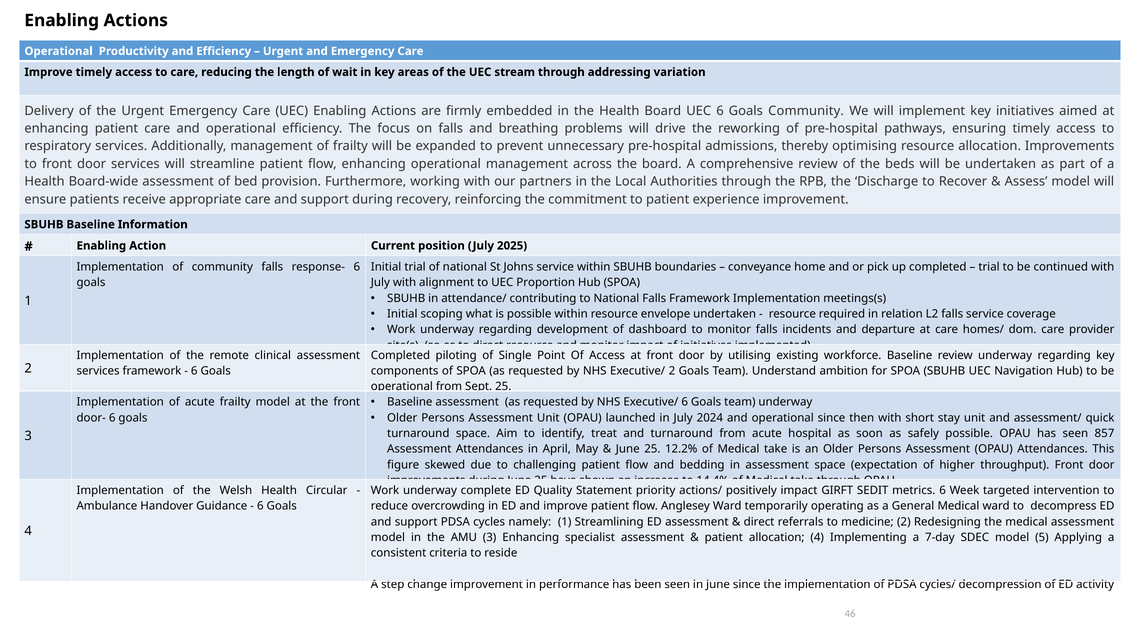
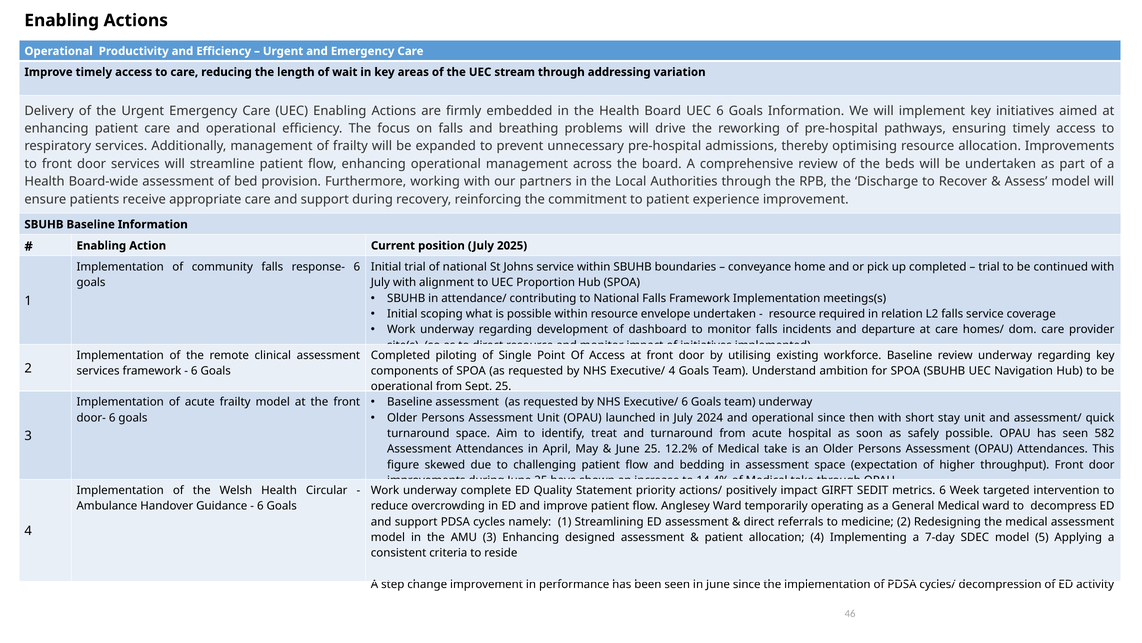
Goals Community: Community -> Information
Executive/ 2: 2 -> 4
857: 857 -> 582
specialist: specialist -> designed
